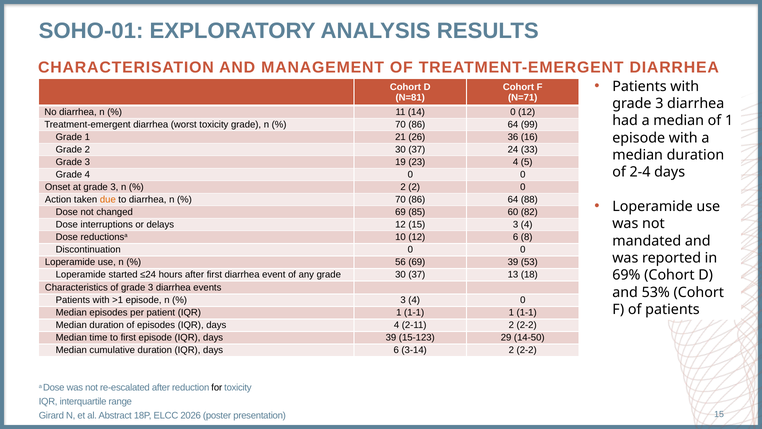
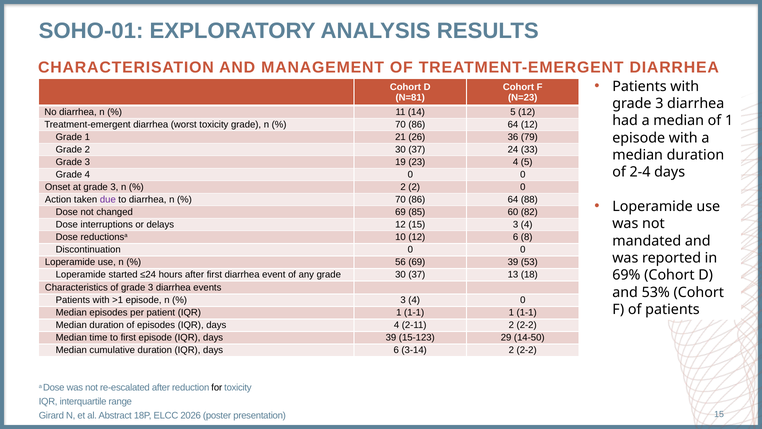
N=71: N=71 -> N=23
14 0: 0 -> 5
64 99: 99 -> 12
16: 16 -> 79
due colour: orange -> purple
